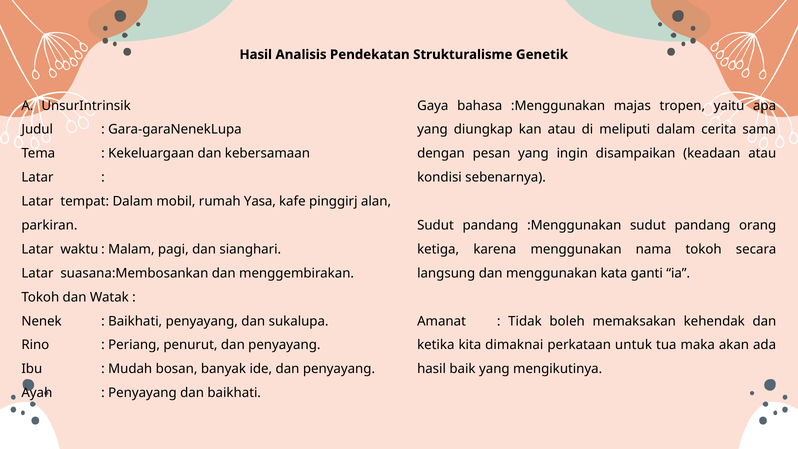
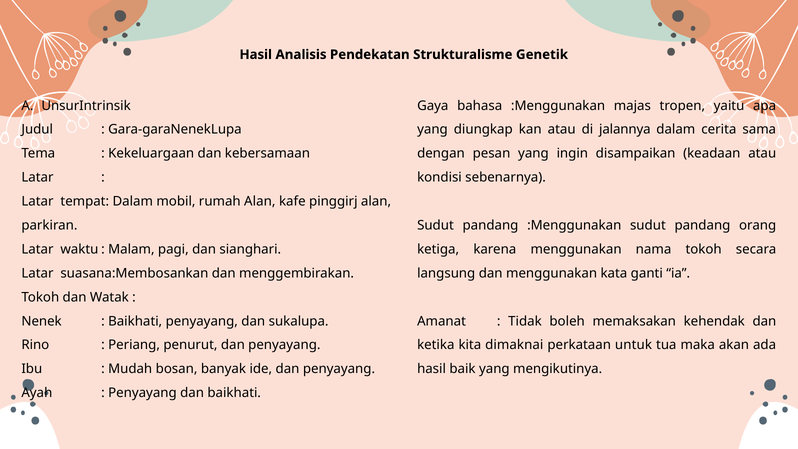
meliputi: meliputi -> jalannya
rumah Yasa: Yasa -> Alan
